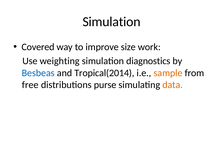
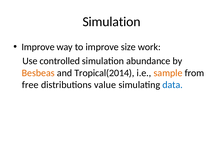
Covered at (38, 47): Covered -> Improve
weighting: weighting -> controlled
diagnostics: diagnostics -> abundance
Besbeas colour: blue -> orange
purse: purse -> value
data colour: orange -> blue
